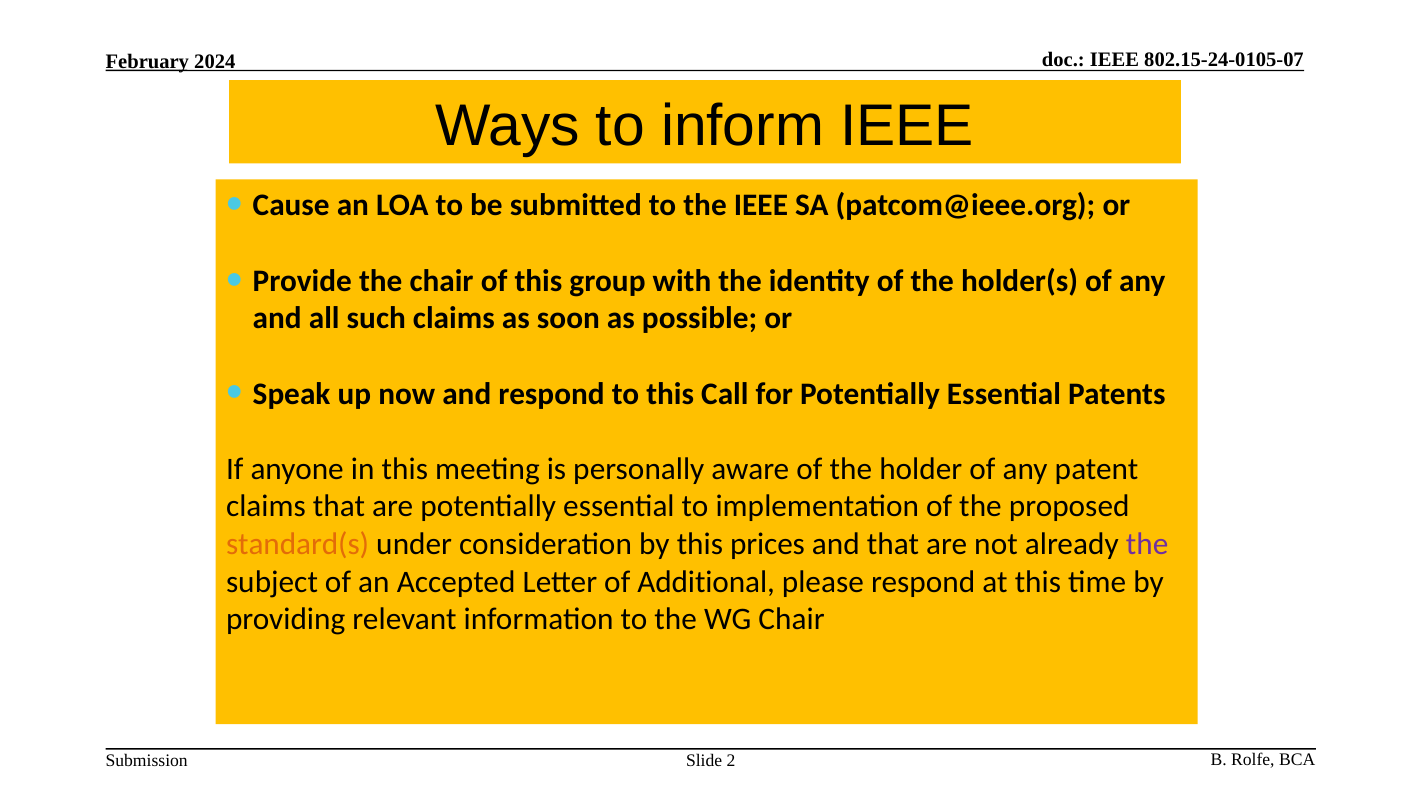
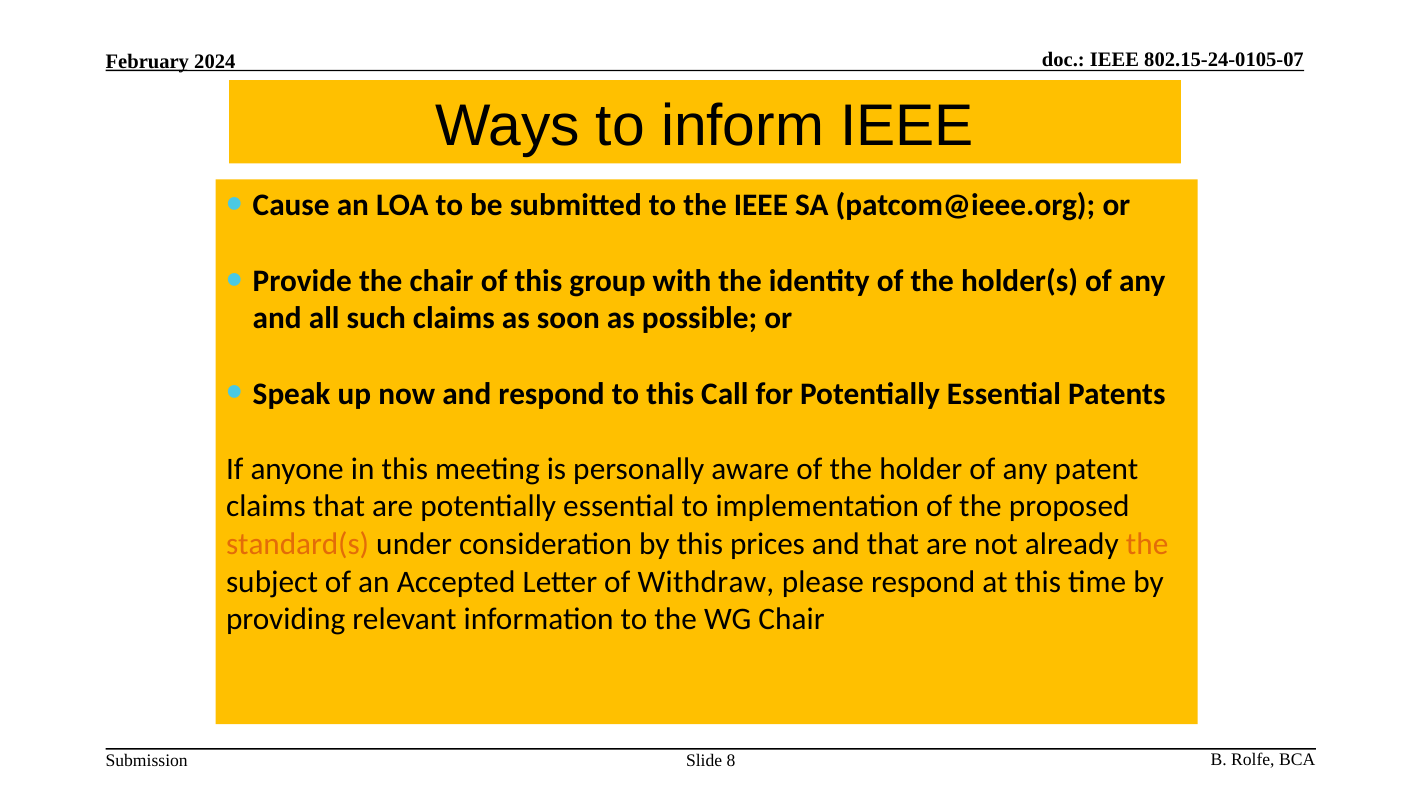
the at (1147, 544) colour: purple -> orange
Additional: Additional -> Withdraw
2: 2 -> 8
